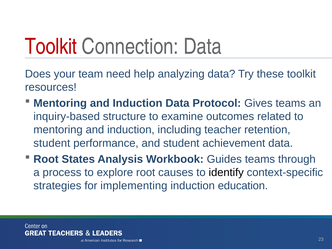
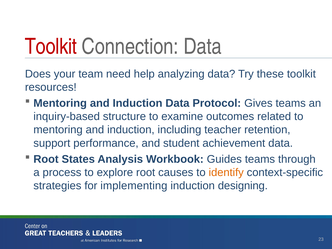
student at (52, 143): student -> support
identify colour: black -> orange
education: education -> designing
